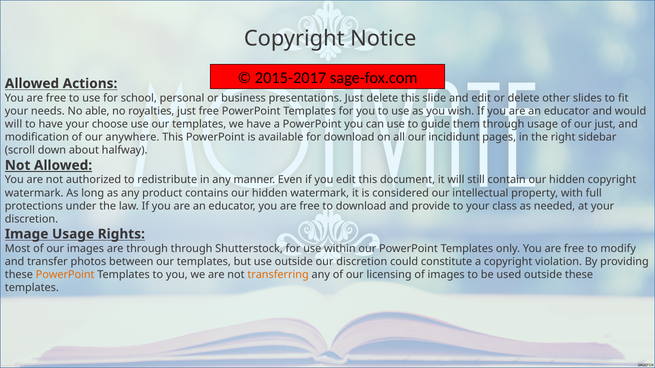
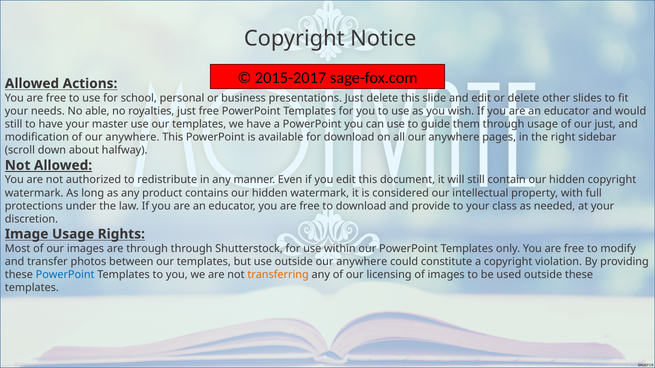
will at (14, 124): will -> still
choose: choose -> master
all our incididunt: incididunt -> anywhere
outside our discretion: discretion -> anywhere
PowerPoint at (65, 275) colour: orange -> blue
